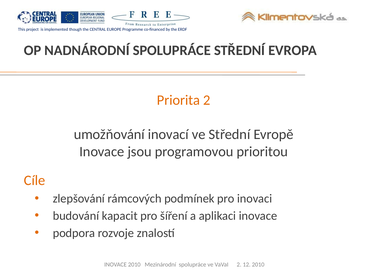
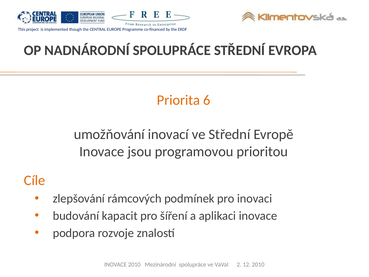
Priorita 2: 2 -> 6
